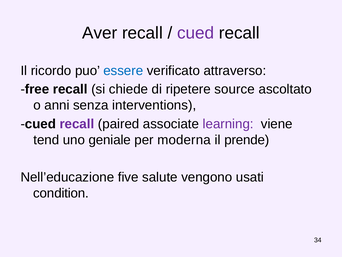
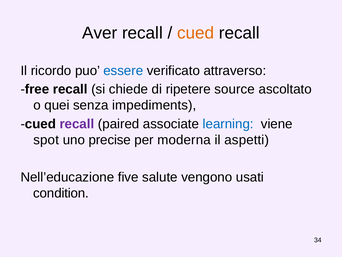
cued at (196, 33) colour: purple -> orange
anni: anni -> quei
interventions: interventions -> impediments
learning colour: purple -> blue
tend: tend -> spot
geniale: geniale -> precise
prende: prende -> aspetti
